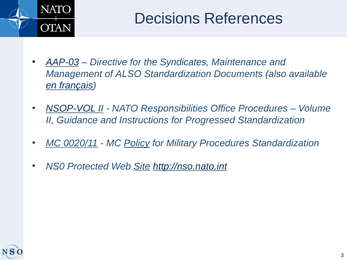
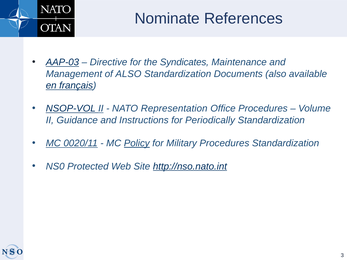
Decisions: Decisions -> Nominate
Responsibilities: Responsibilities -> Representation
Progressed: Progressed -> Periodically
Site underline: present -> none
